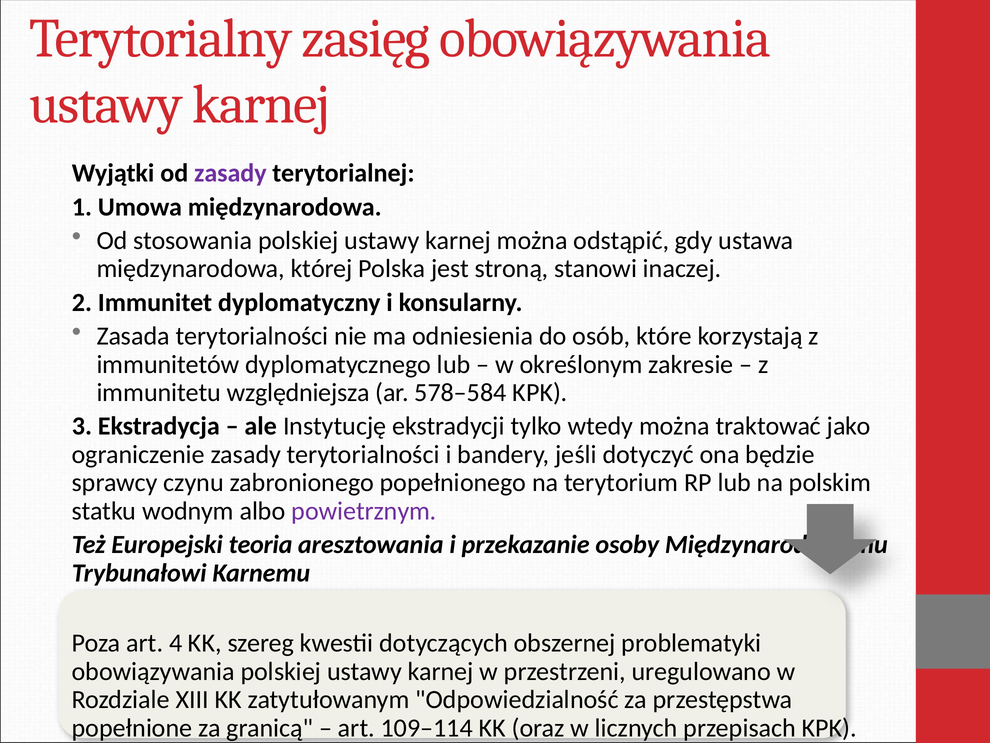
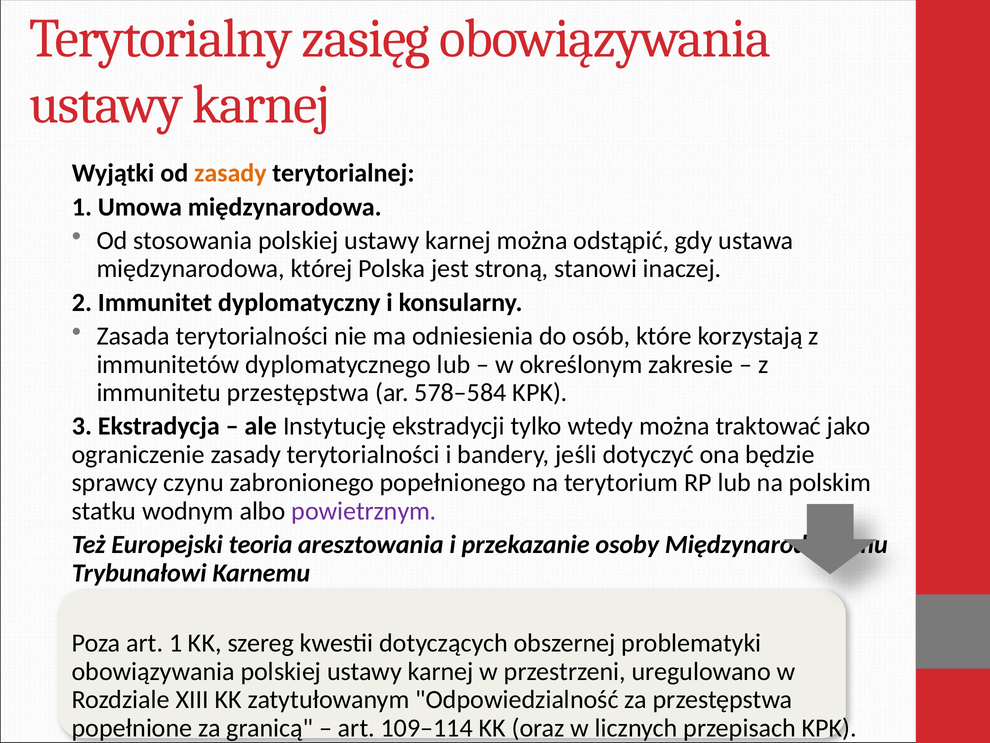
zasady at (230, 173) colour: purple -> orange
immunitetu względniejsza: względniejsza -> przestępstwa
art 4: 4 -> 1
